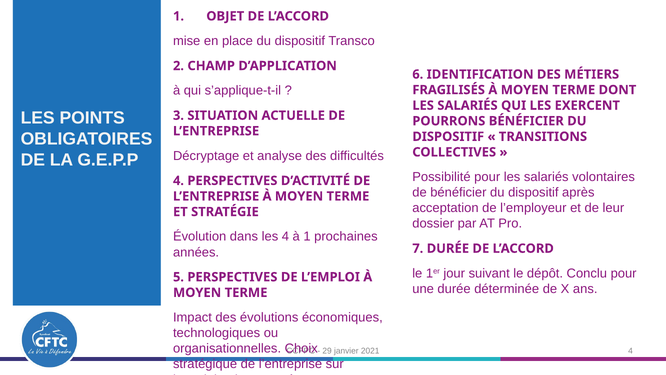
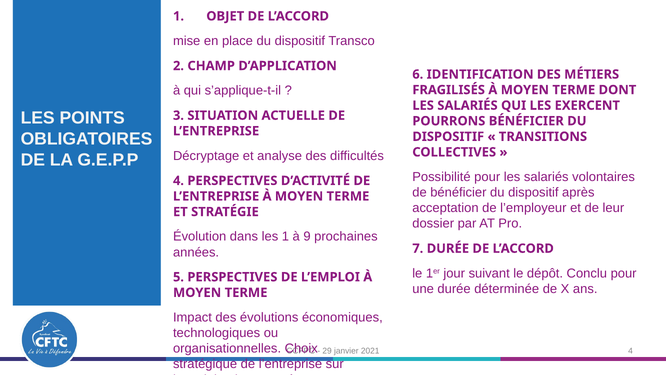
les 4: 4 -> 1
à 1: 1 -> 9
